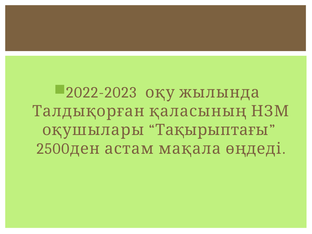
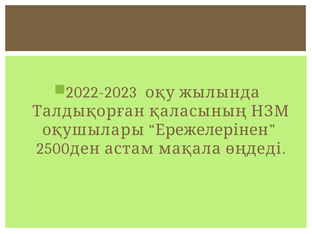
Тақырыптағы: Тақырыптағы -> Ережелерінен
